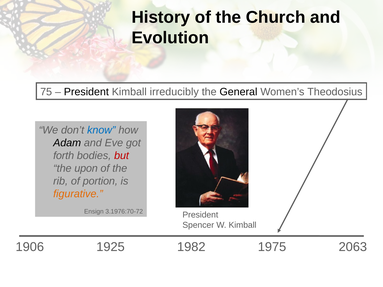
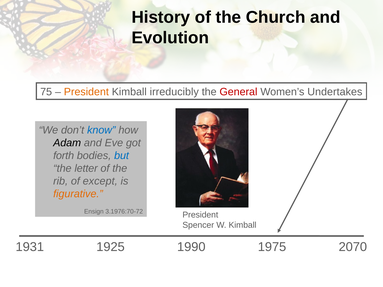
President at (86, 92) colour: black -> orange
General colour: black -> red
Theodosius: Theodosius -> Undertakes
but colour: red -> blue
upon: upon -> letter
portion: portion -> except
1906: 1906 -> 1931
1982: 1982 -> 1990
2063: 2063 -> 2070
